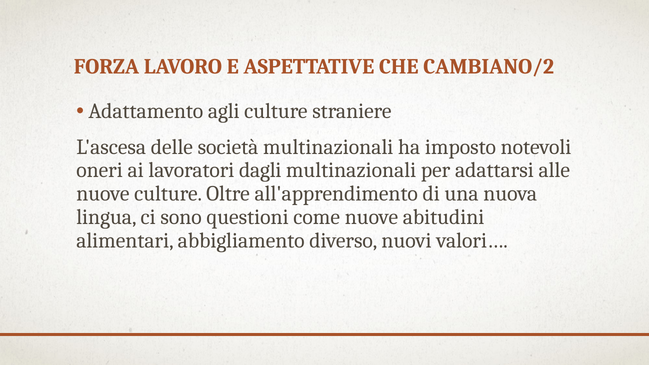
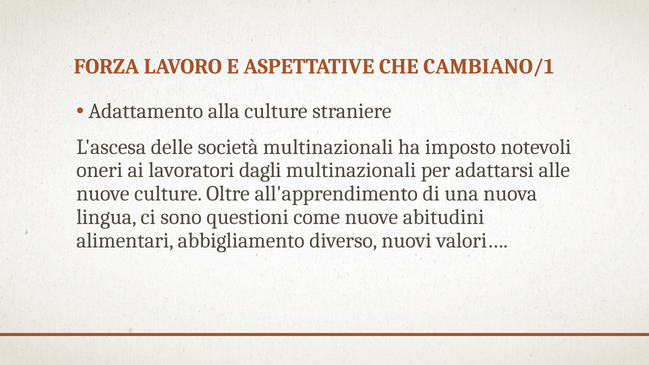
CAMBIANO/2: CAMBIANO/2 -> CAMBIANO/1
agli: agli -> alla
